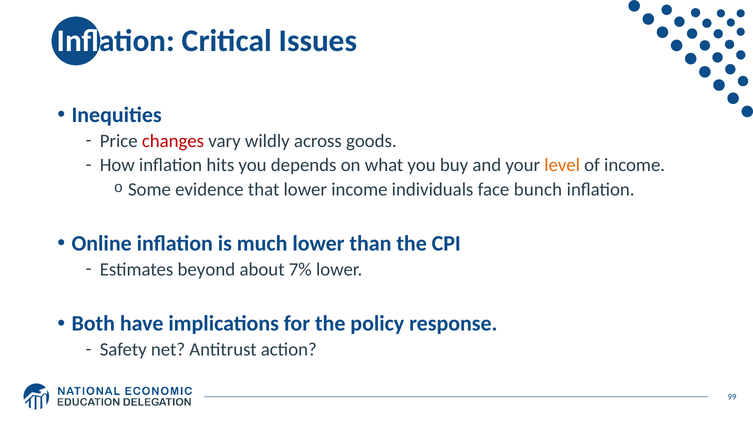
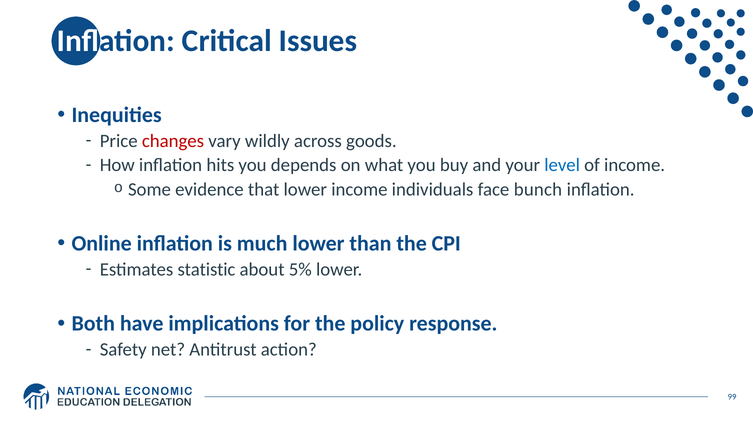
level colour: orange -> blue
beyond: beyond -> statistic
7%: 7% -> 5%
